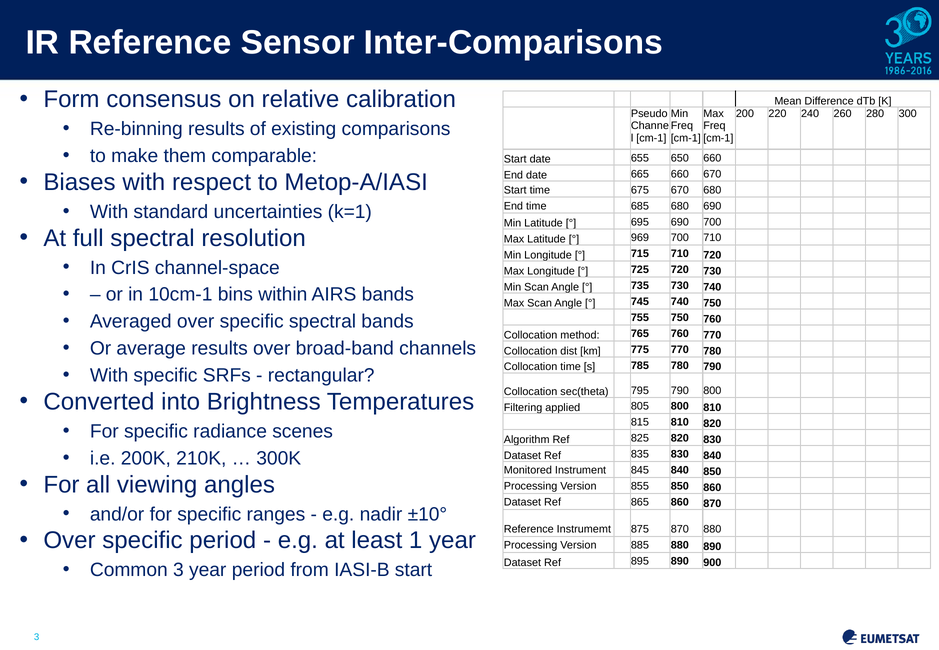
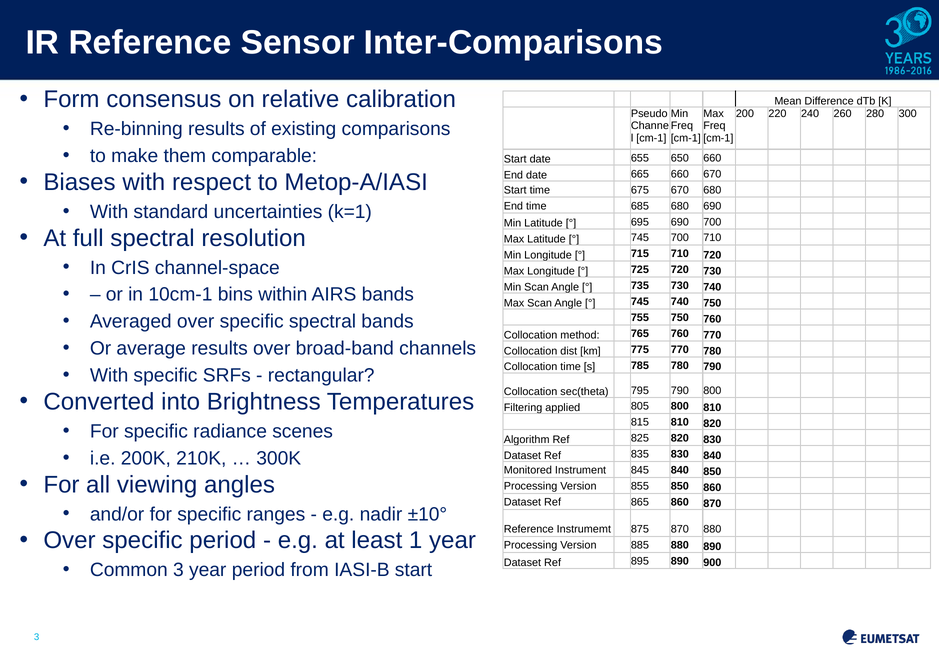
969 at (640, 238): 969 -> 745
